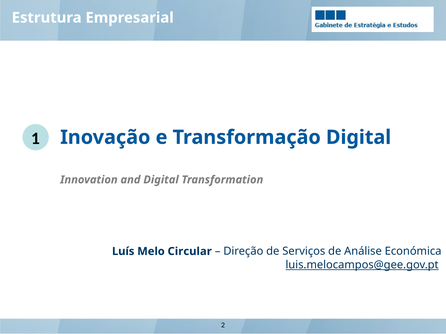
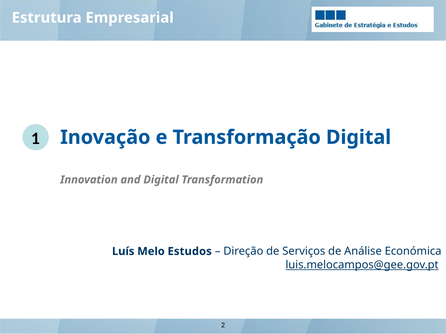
Circular: Circular -> Estudos
